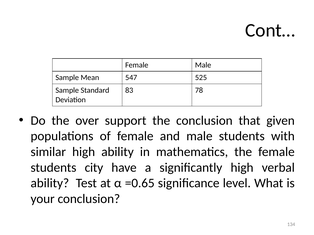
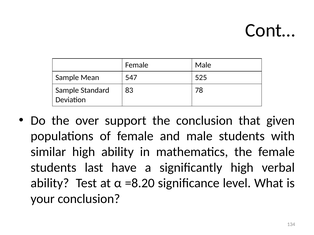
city: city -> last
=0.65: =0.65 -> =8.20
